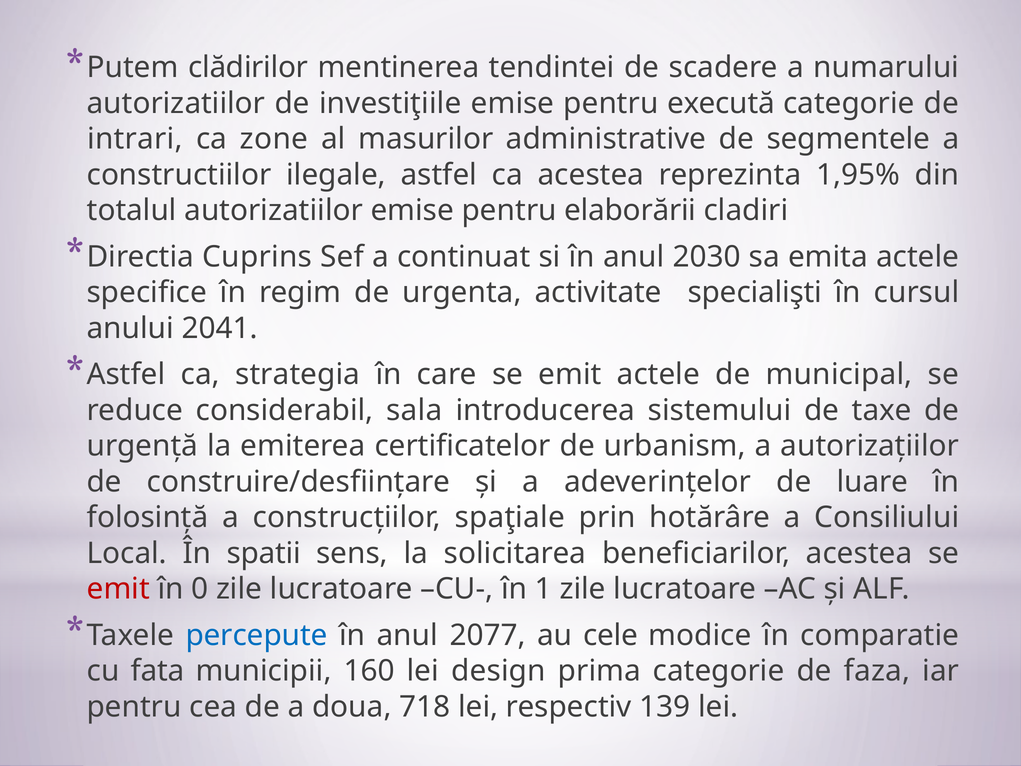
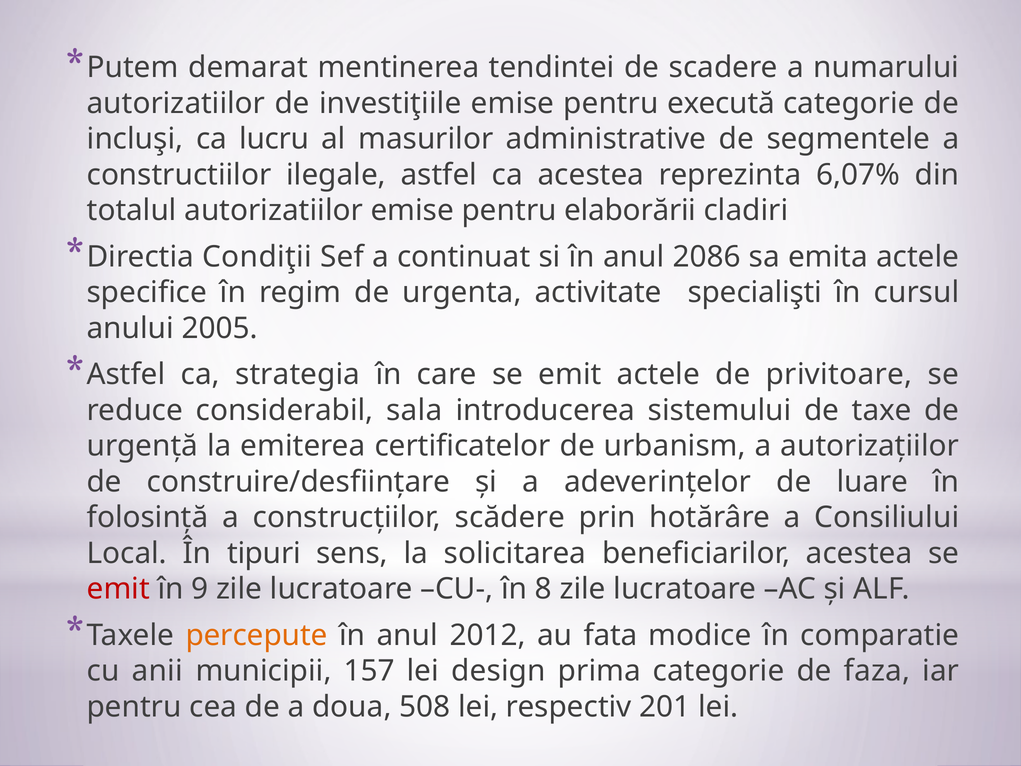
clădirilor: clădirilor -> demarat
intrari: intrari -> incluşi
zone: zone -> lucru
1,95%: 1,95% -> 6,07%
Cuprins: Cuprins -> Condiţii
2030: 2030 -> 2086
2041: 2041 -> 2005
municipal: municipal -> privitoare
spaţiale: spaţiale -> scădere
spatii: spatii -> tipuri
0: 0 -> 9
1: 1 -> 8
percepute colour: blue -> orange
2077: 2077 -> 2012
cele: cele -> fata
fata: fata -> anii
160: 160 -> 157
718: 718 -> 508
139: 139 -> 201
